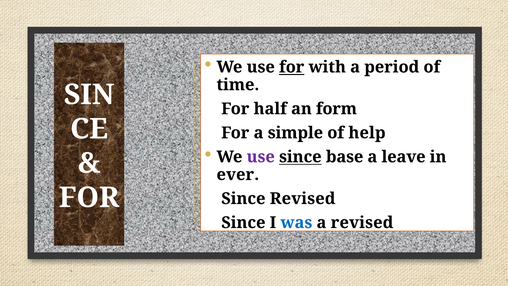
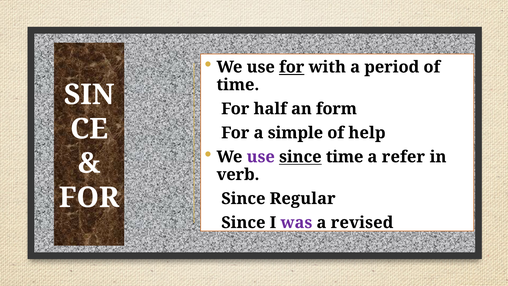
since base: base -> time
leave: leave -> refer
ever: ever -> verb
Since Revised: Revised -> Regular
was colour: blue -> purple
